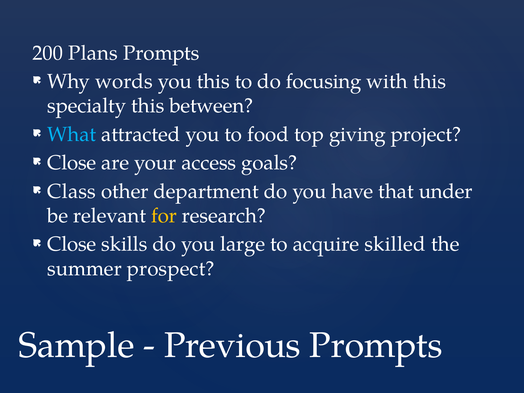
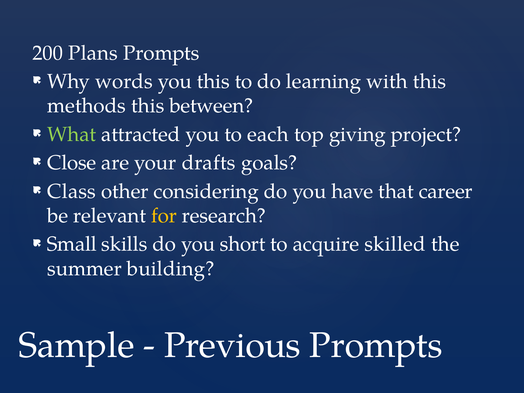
focusing: focusing -> learning
specialty: specialty -> methods
What colour: light blue -> light green
food: food -> each
access: access -> drafts
department: department -> considering
under: under -> career
Close at (72, 244): Close -> Small
large: large -> short
prospect: prospect -> building
